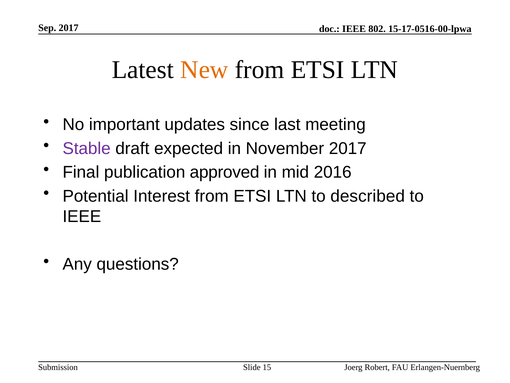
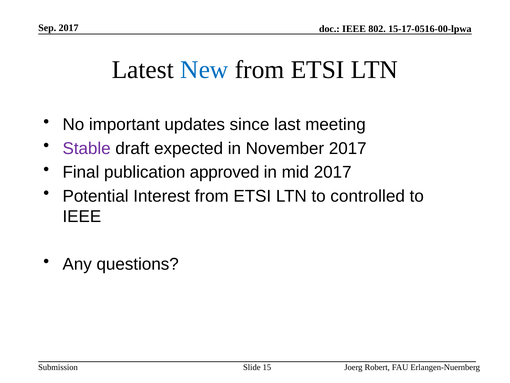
New colour: orange -> blue
mid 2016: 2016 -> 2017
described: described -> controlled
